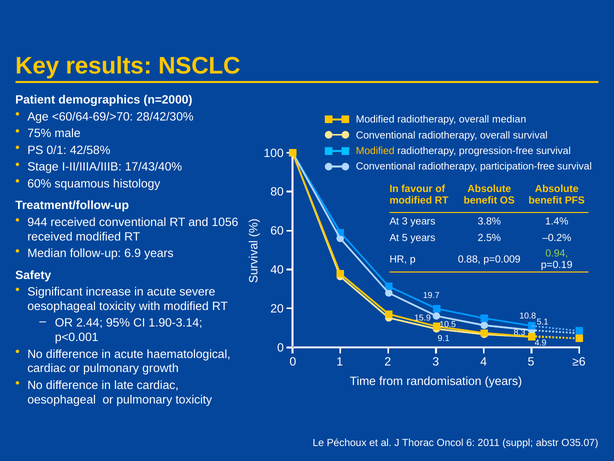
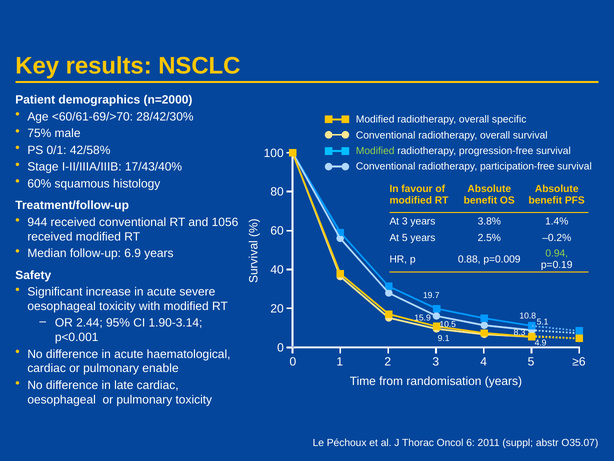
<60/64-69/>70: <60/64-69/>70 -> <60/61-69/>70
overall median: median -> specific
Modified at (375, 151) colour: yellow -> light green
growth: growth -> enable
